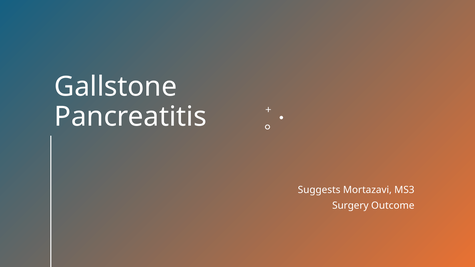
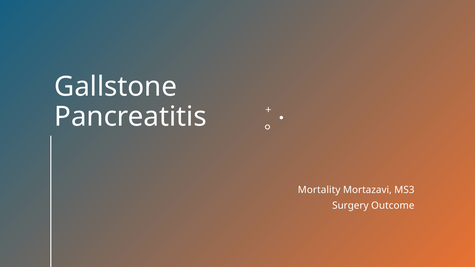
Suggests: Suggests -> Mortality
